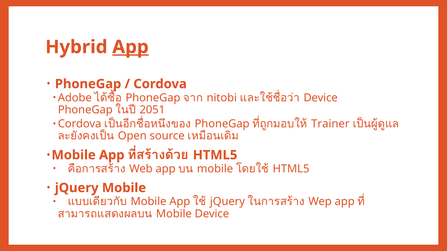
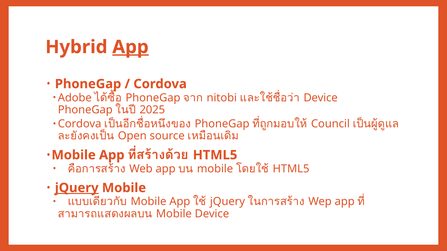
2051: 2051 -> 2025
Trainer: Trainer -> Council
jQuery at (77, 188) underline: none -> present
